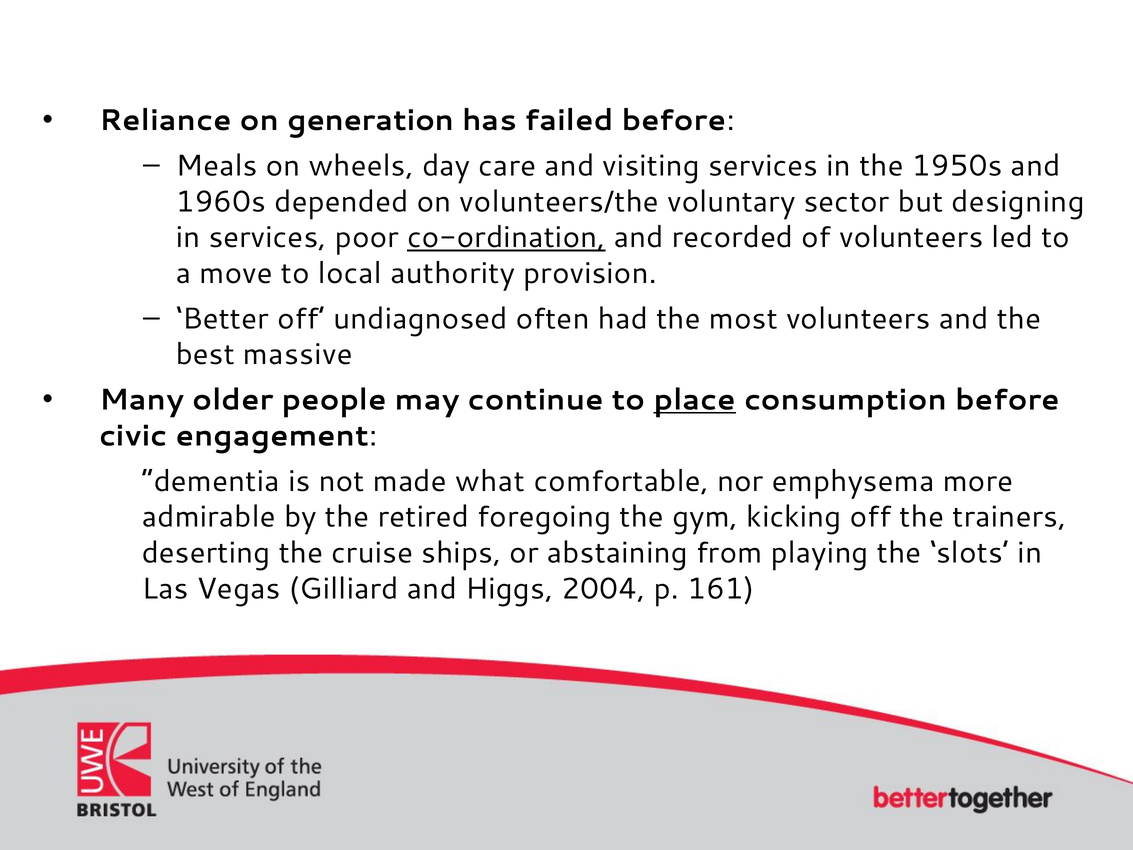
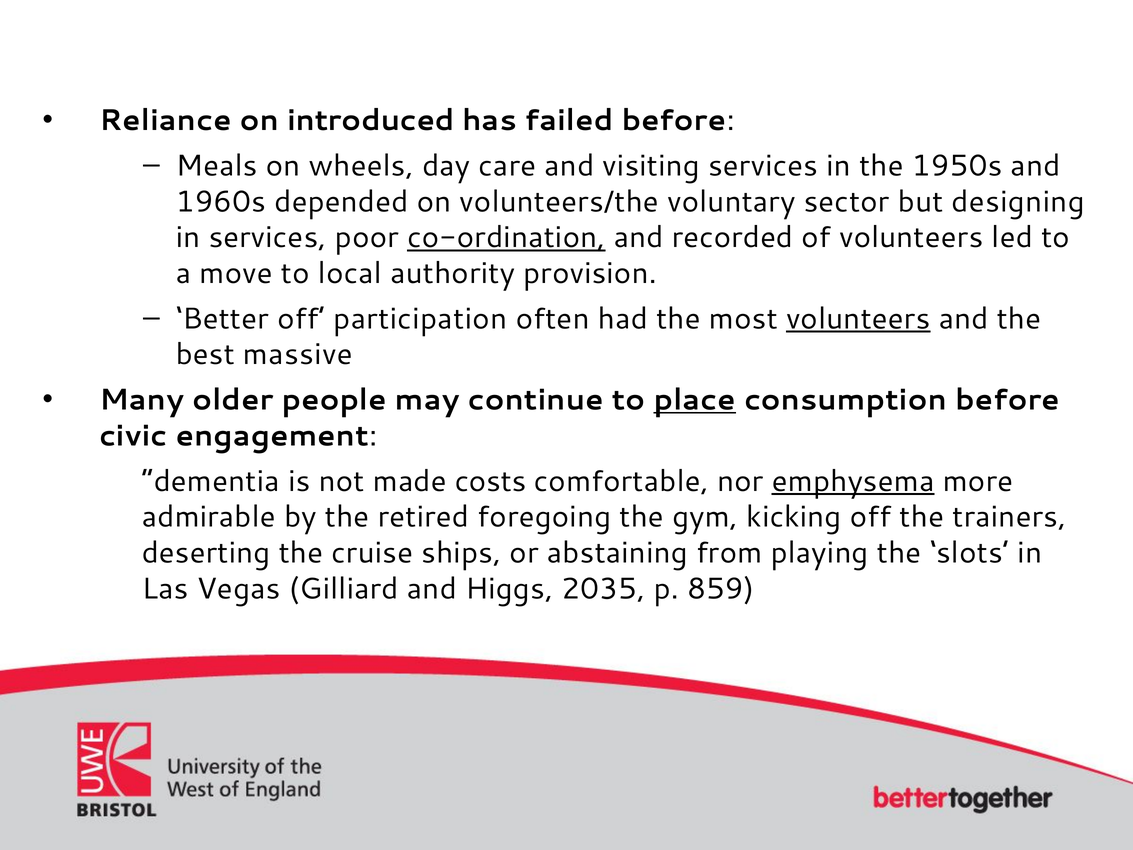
generation: generation -> introduced
undiagnosed: undiagnosed -> participation
volunteers at (858, 319) underline: none -> present
what: what -> costs
emphysema underline: none -> present
2004: 2004 -> 2035
161: 161 -> 859
